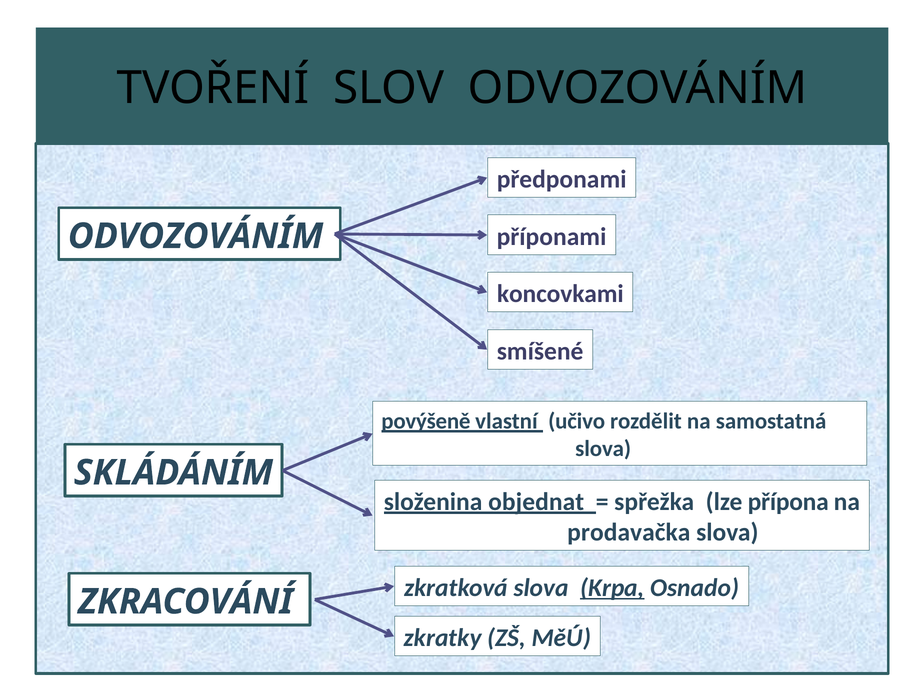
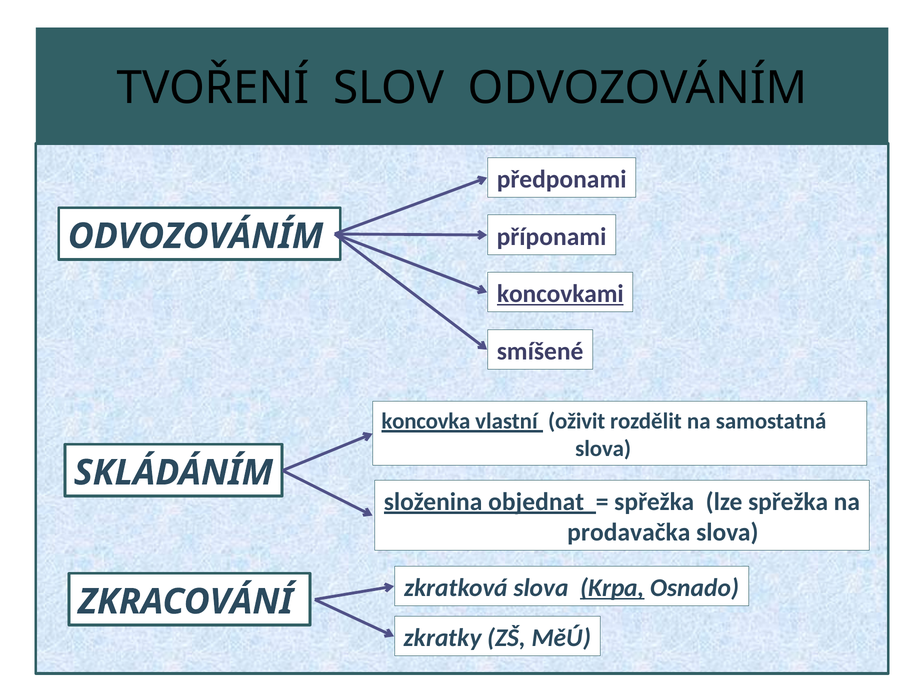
koncovkami underline: none -> present
povýšeně: povýšeně -> koncovka
učivo: učivo -> oživit
lze přípona: přípona -> spřežka
